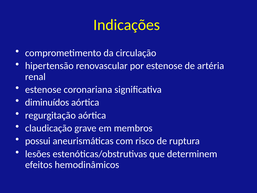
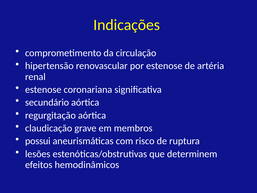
diminuídos: diminuídos -> secundário
